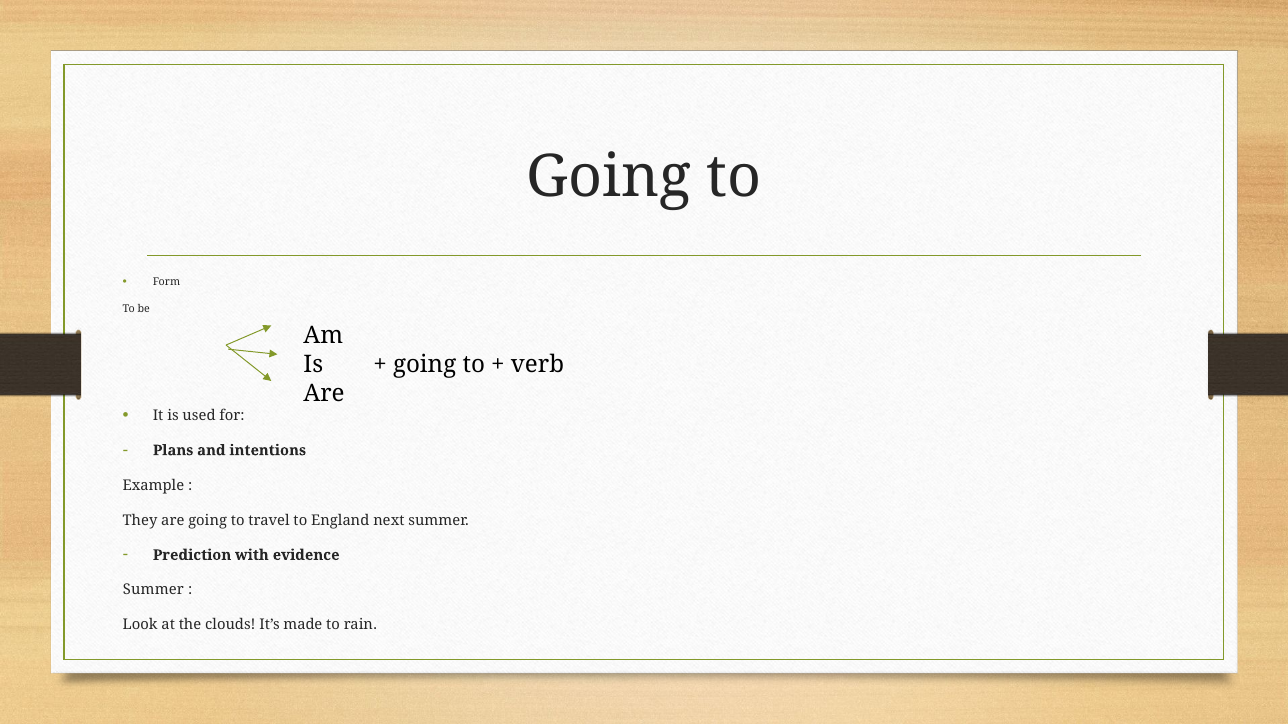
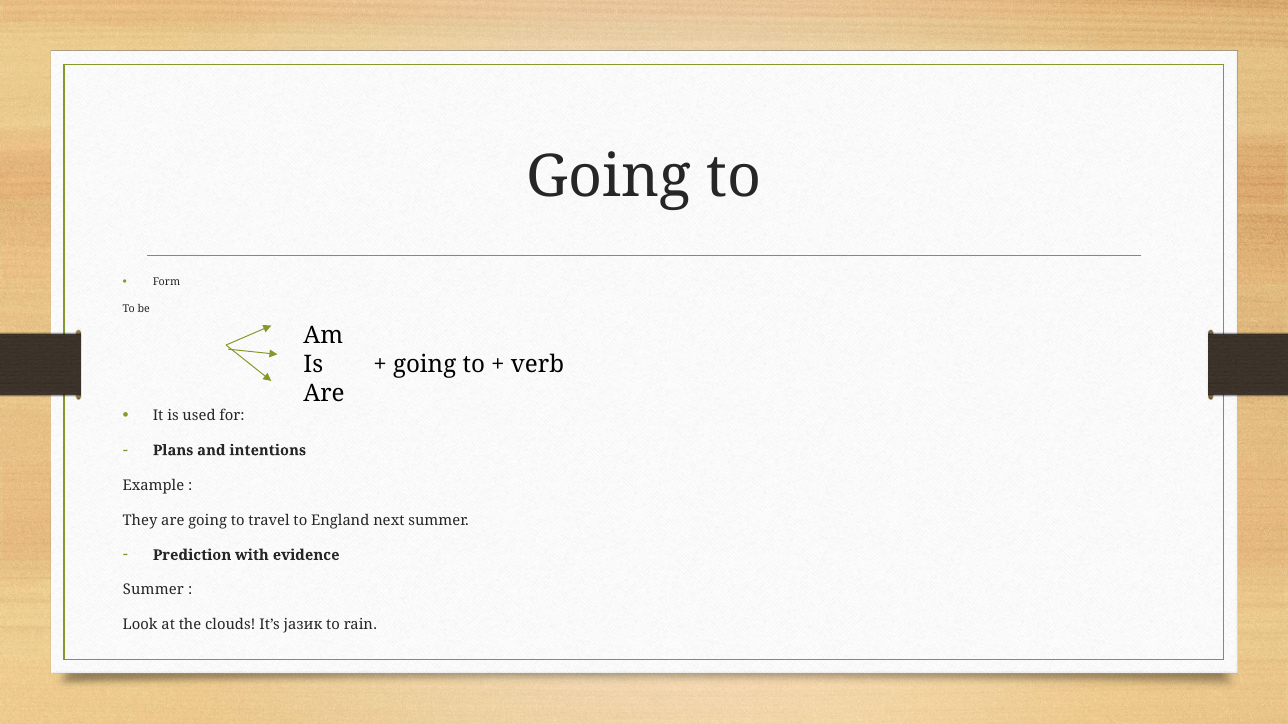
made: made -> јазик
